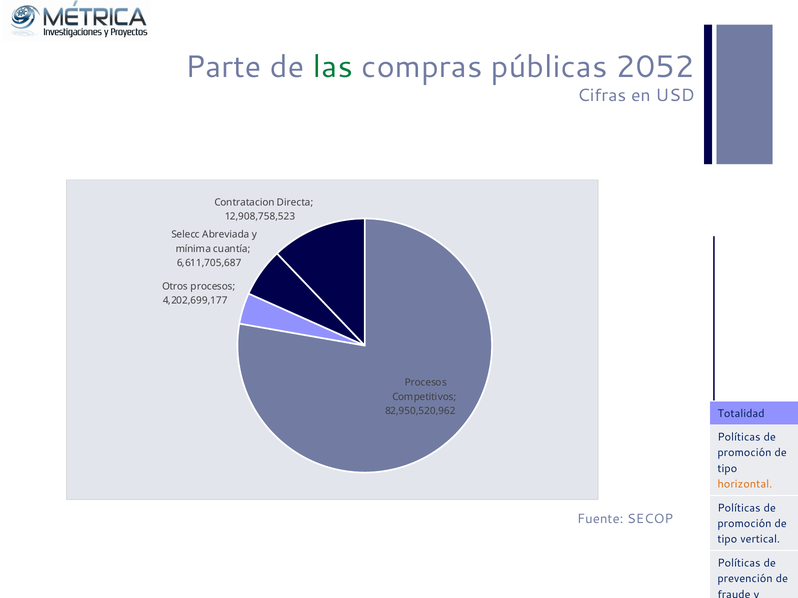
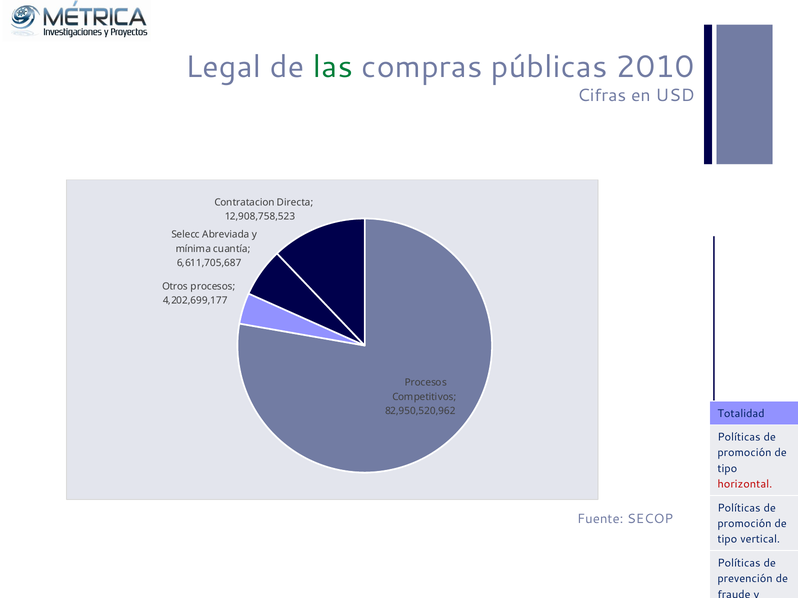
Parte: Parte -> Legal
2052: 2052 -> 2010
horizontal colour: orange -> red
